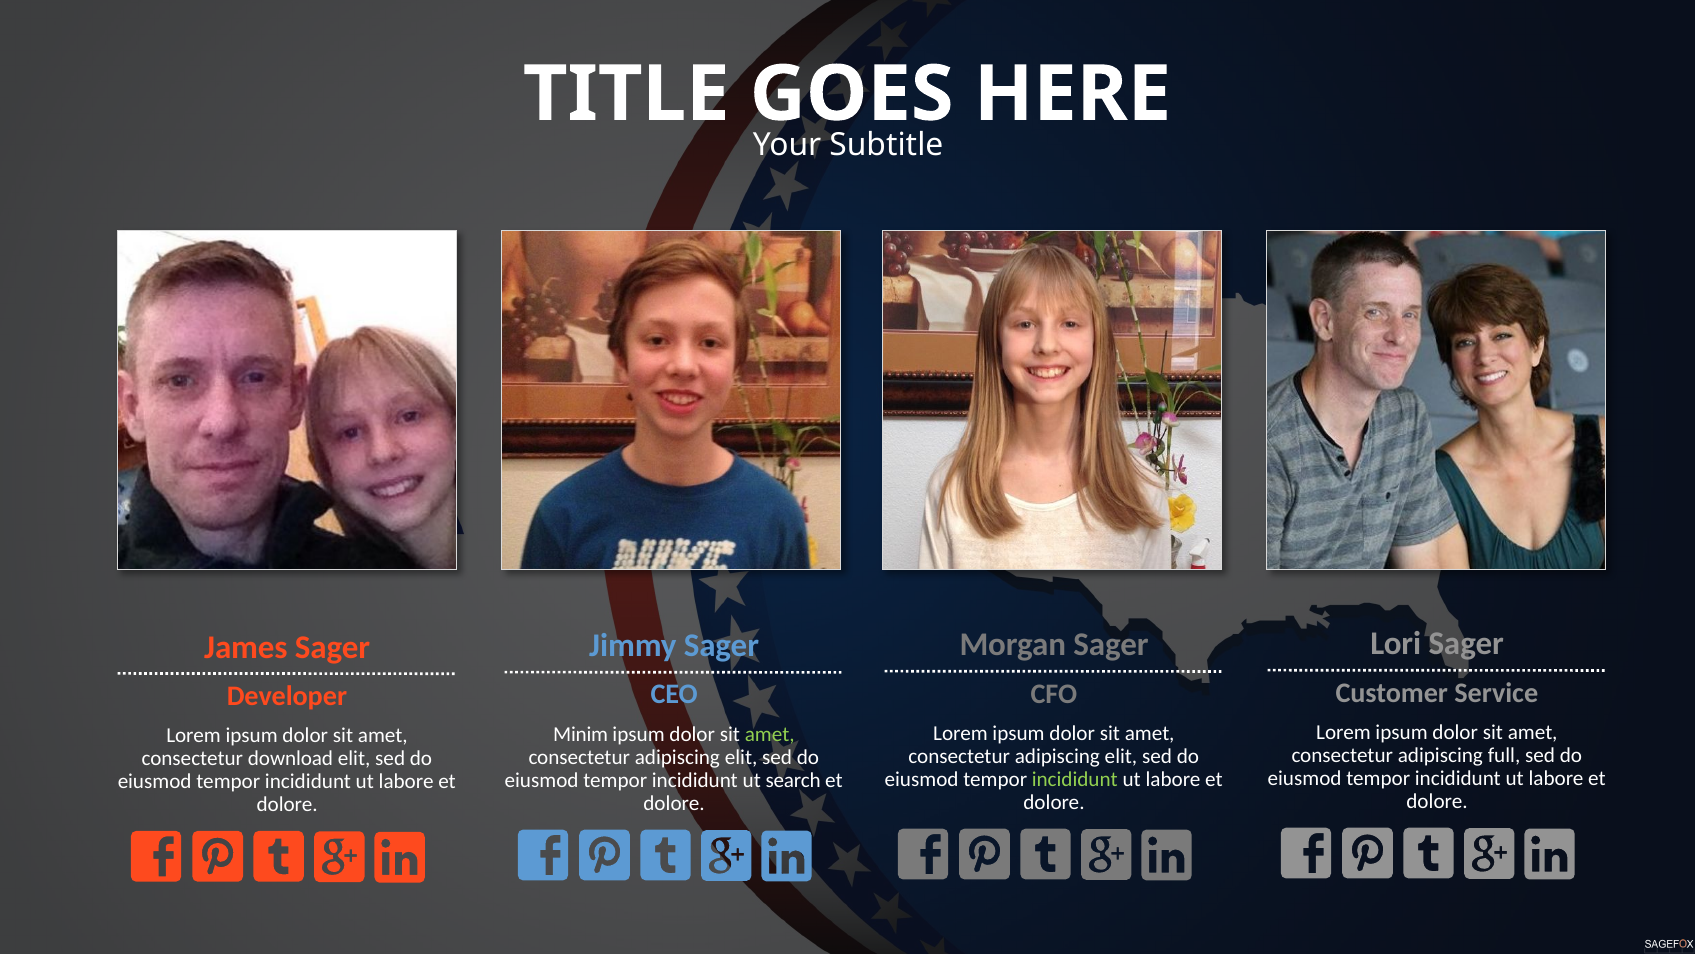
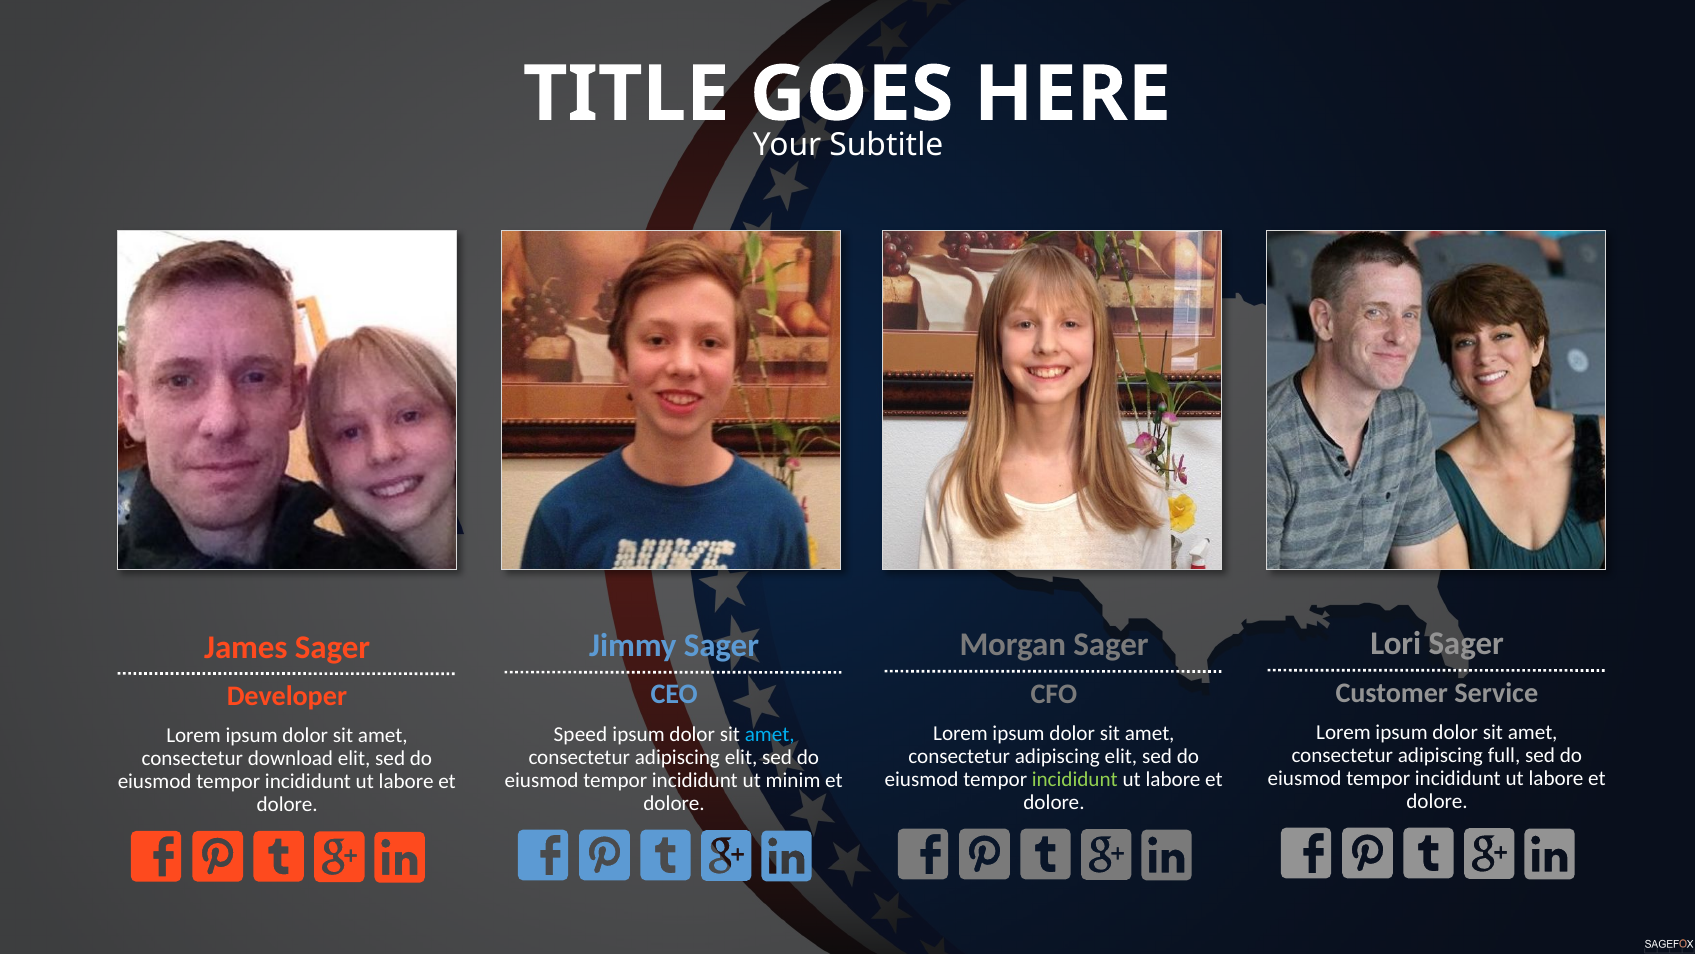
Minim: Minim -> Speed
amet at (770, 734) colour: light green -> light blue
search: search -> minim
